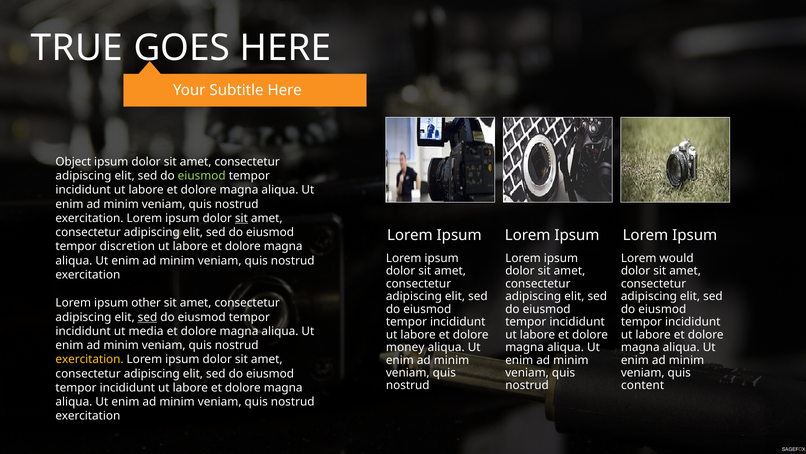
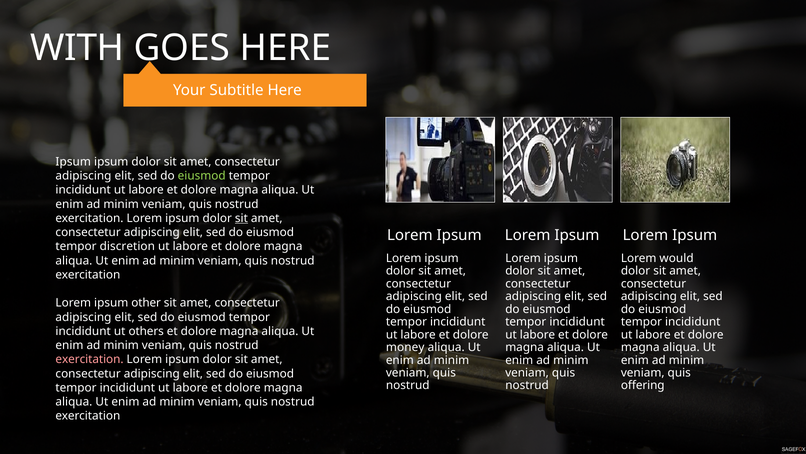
TRUE: TRUE -> WITH
Object at (73, 161): Object -> Ipsum
sed at (147, 317) underline: present -> none
media: media -> others
exercitation at (90, 359) colour: yellow -> pink
content: content -> offering
